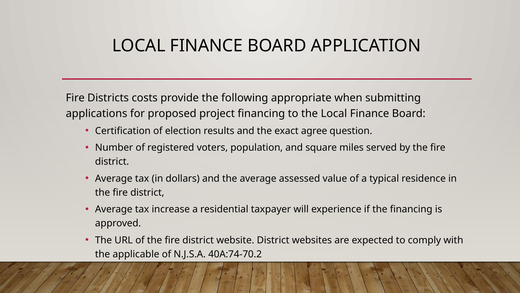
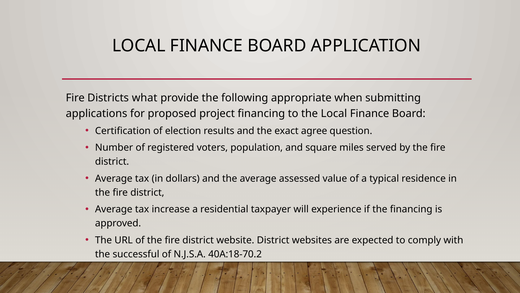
costs: costs -> what
applicable: applicable -> successful
40A:74-70.2: 40A:74-70.2 -> 40A:18-70.2
